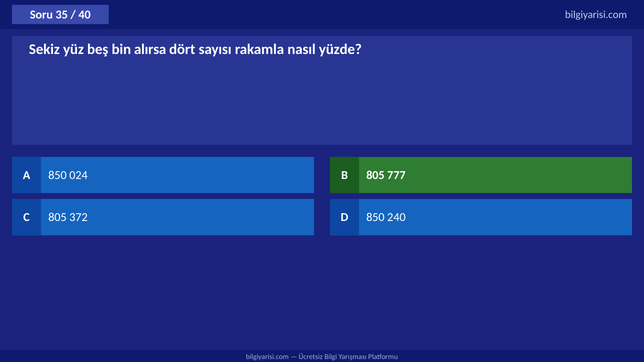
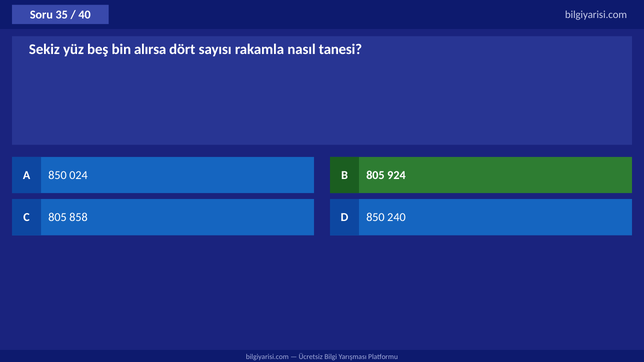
yüzde: yüzde -> tanesi
777: 777 -> 924
372: 372 -> 858
